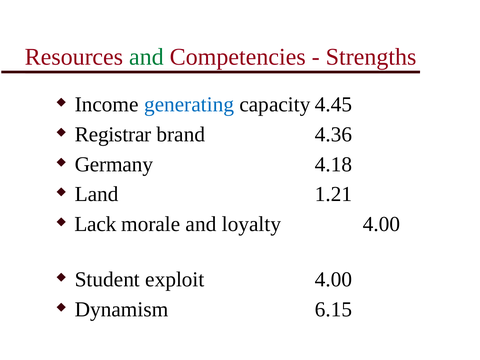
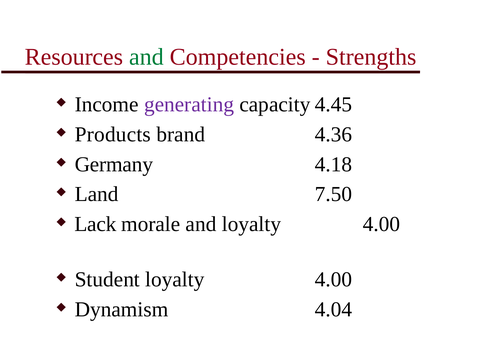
generating colour: blue -> purple
Registrar: Registrar -> Products
1.21: 1.21 -> 7.50
Student exploit: exploit -> loyalty
6.15: 6.15 -> 4.04
